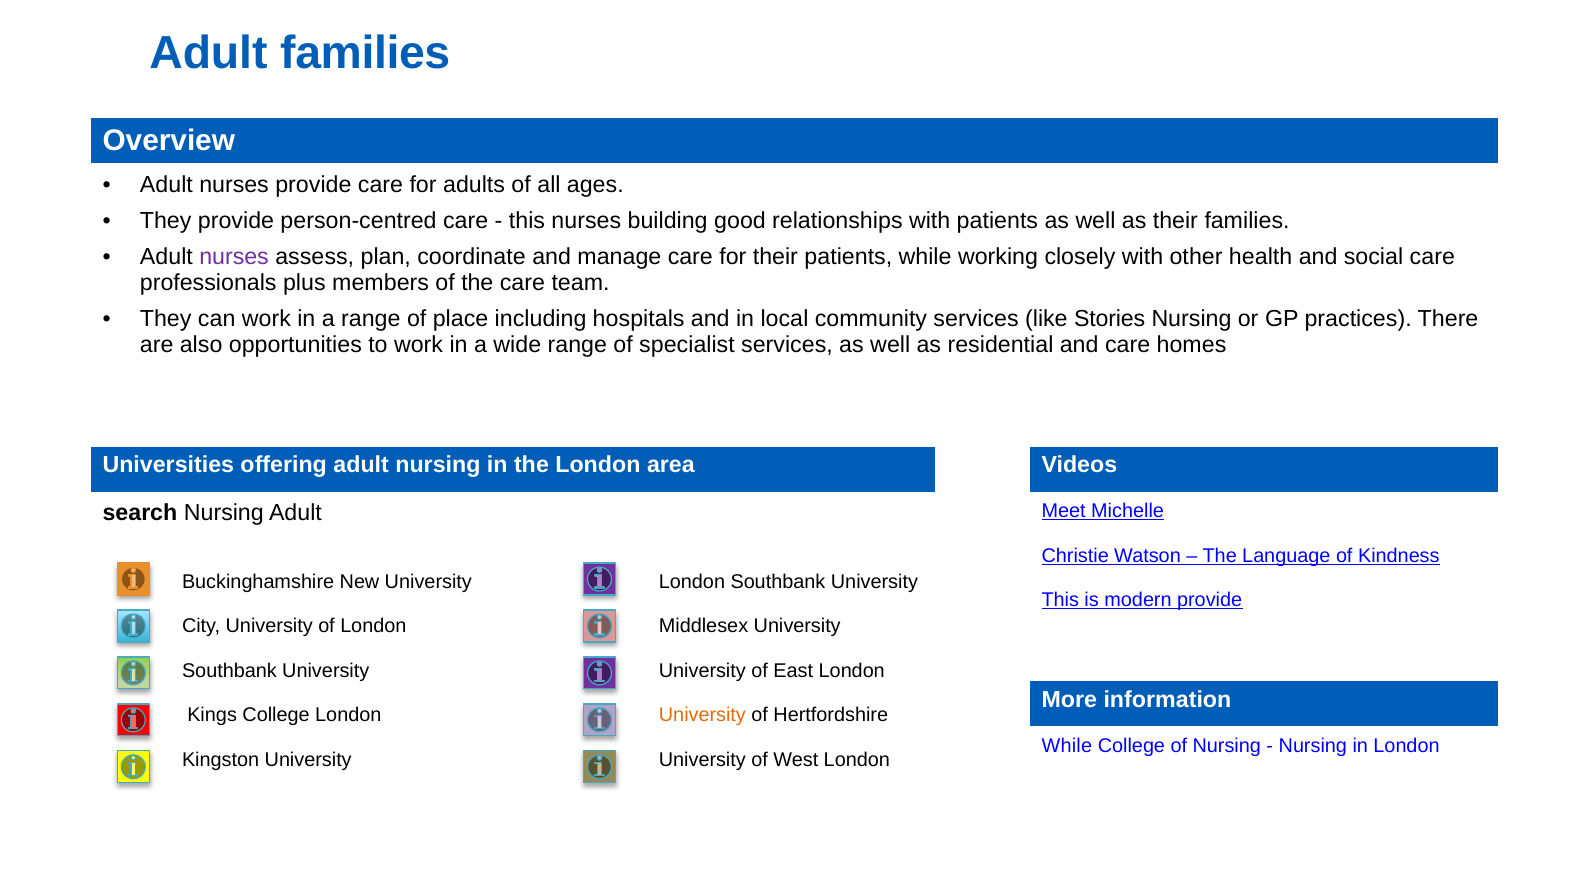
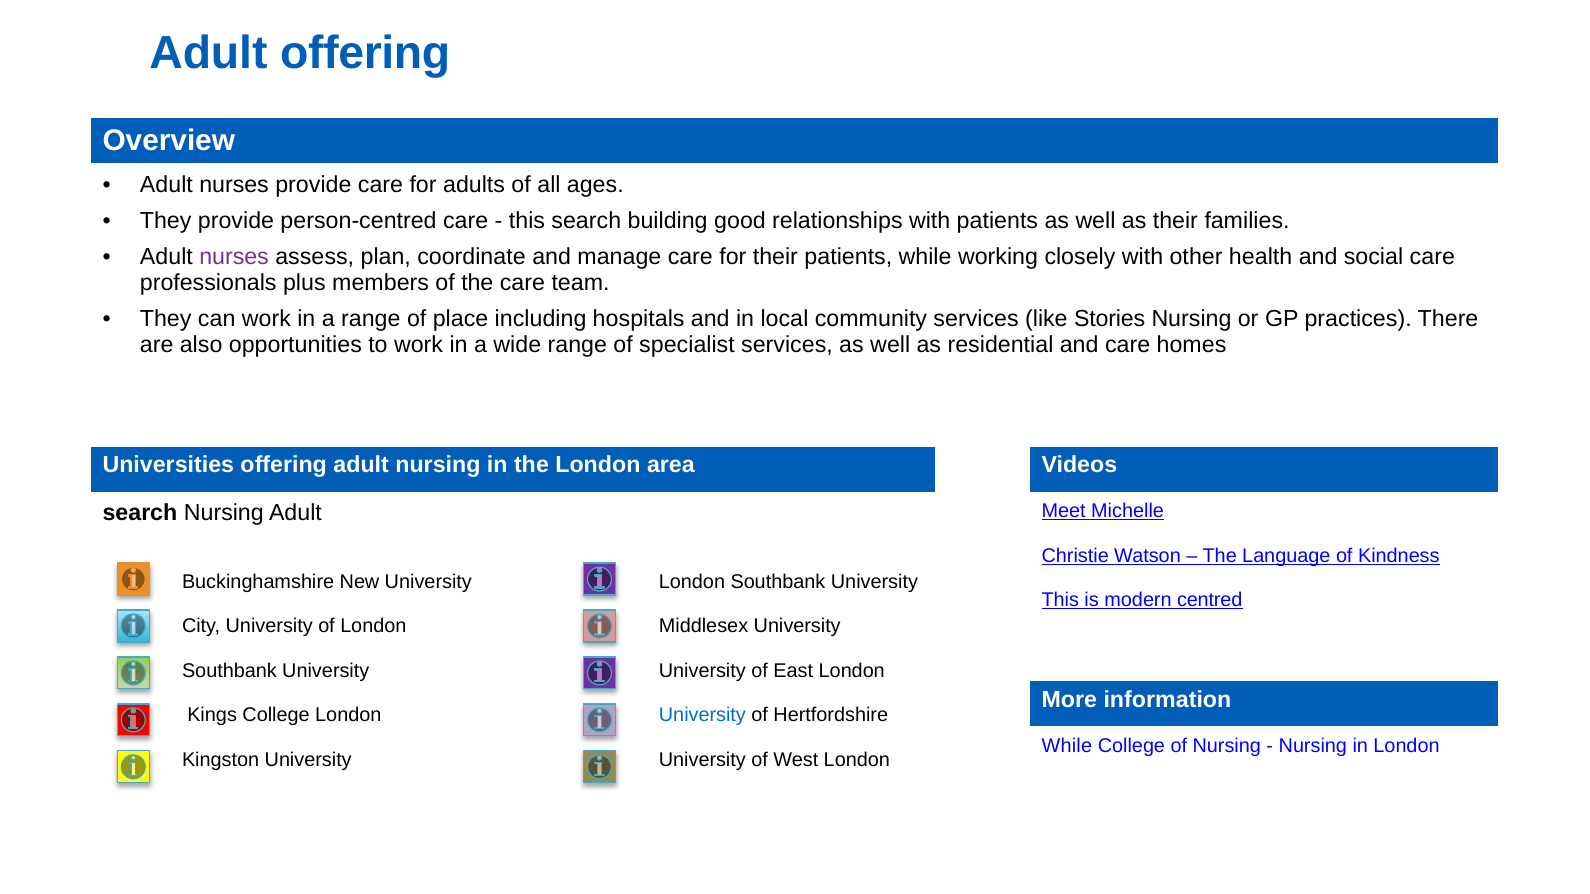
Adult families: families -> offering
this nurses: nurses -> search
modern provide: provide -> centred
University at (702, 715) colour: orange -> blue
